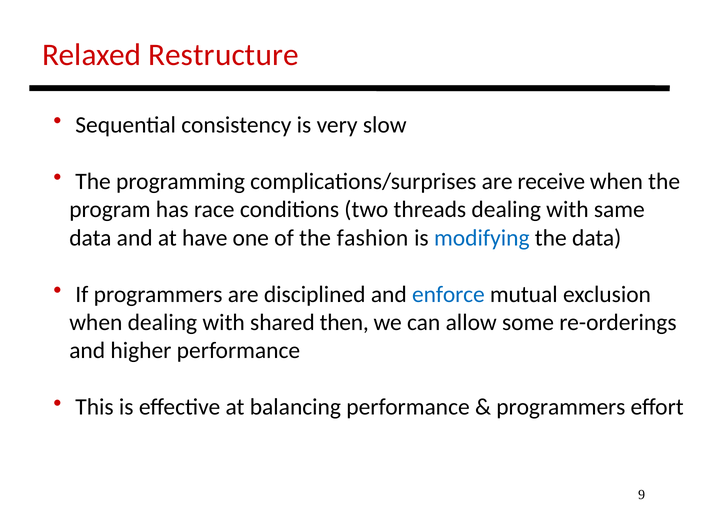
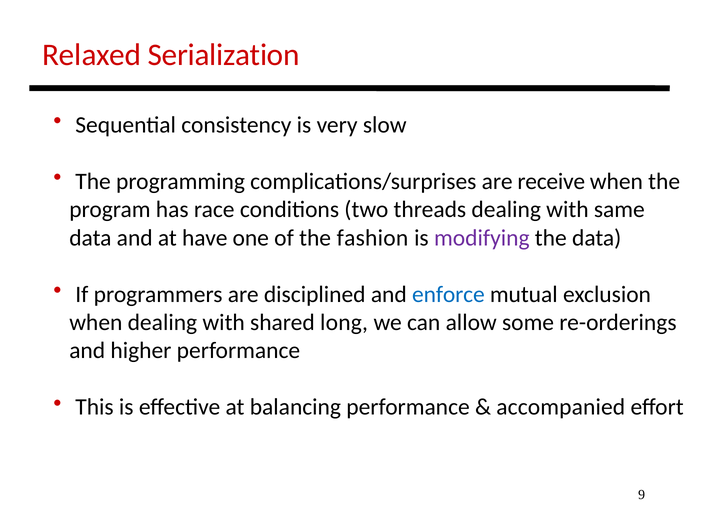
Restructure: Restructure -> Serialization
modifying colour: blue -> purple
then: then -> long
programmers at (561, 407): programmers -> accompanied
